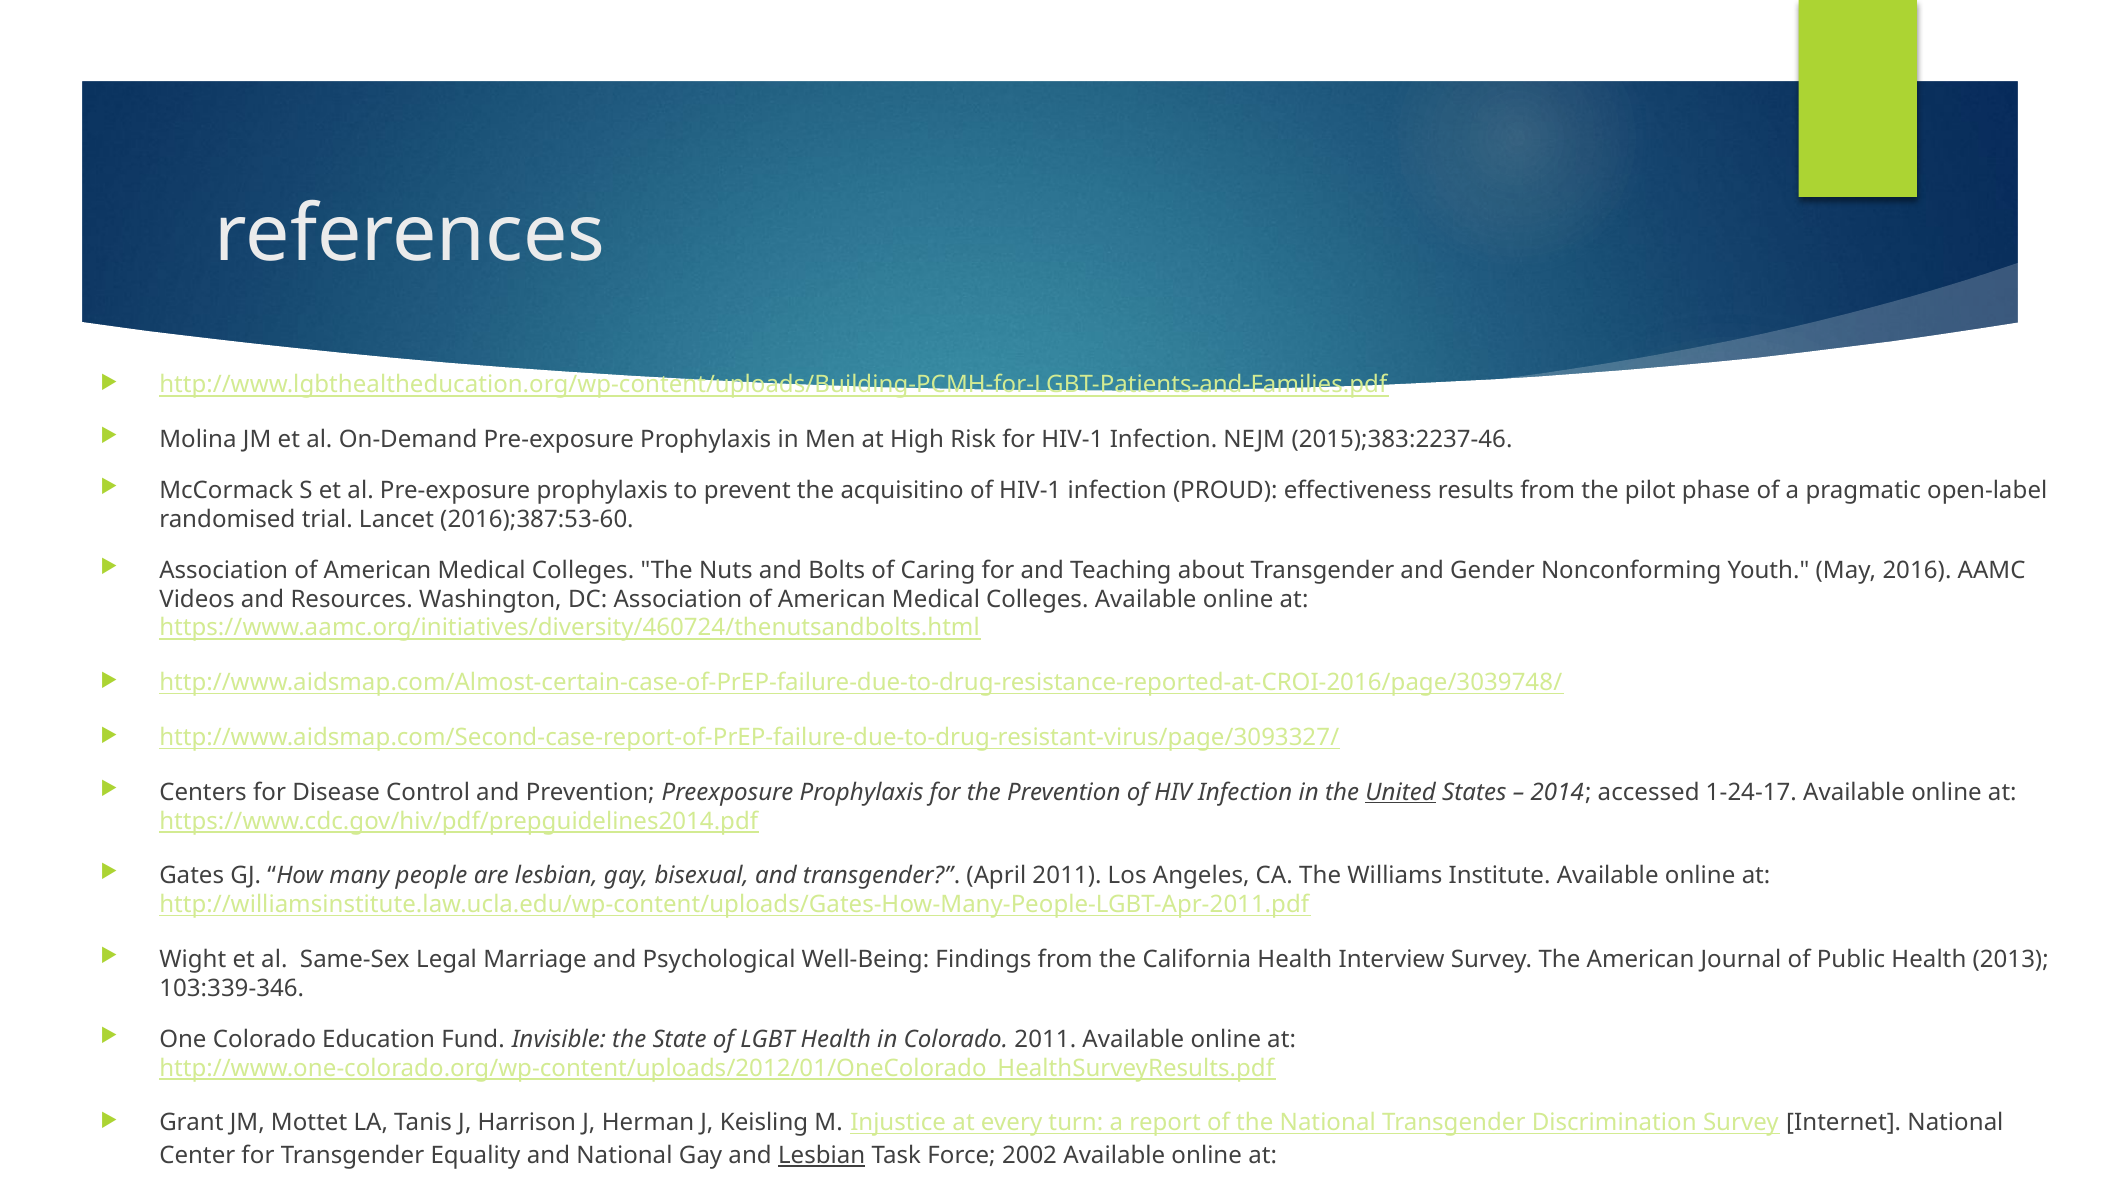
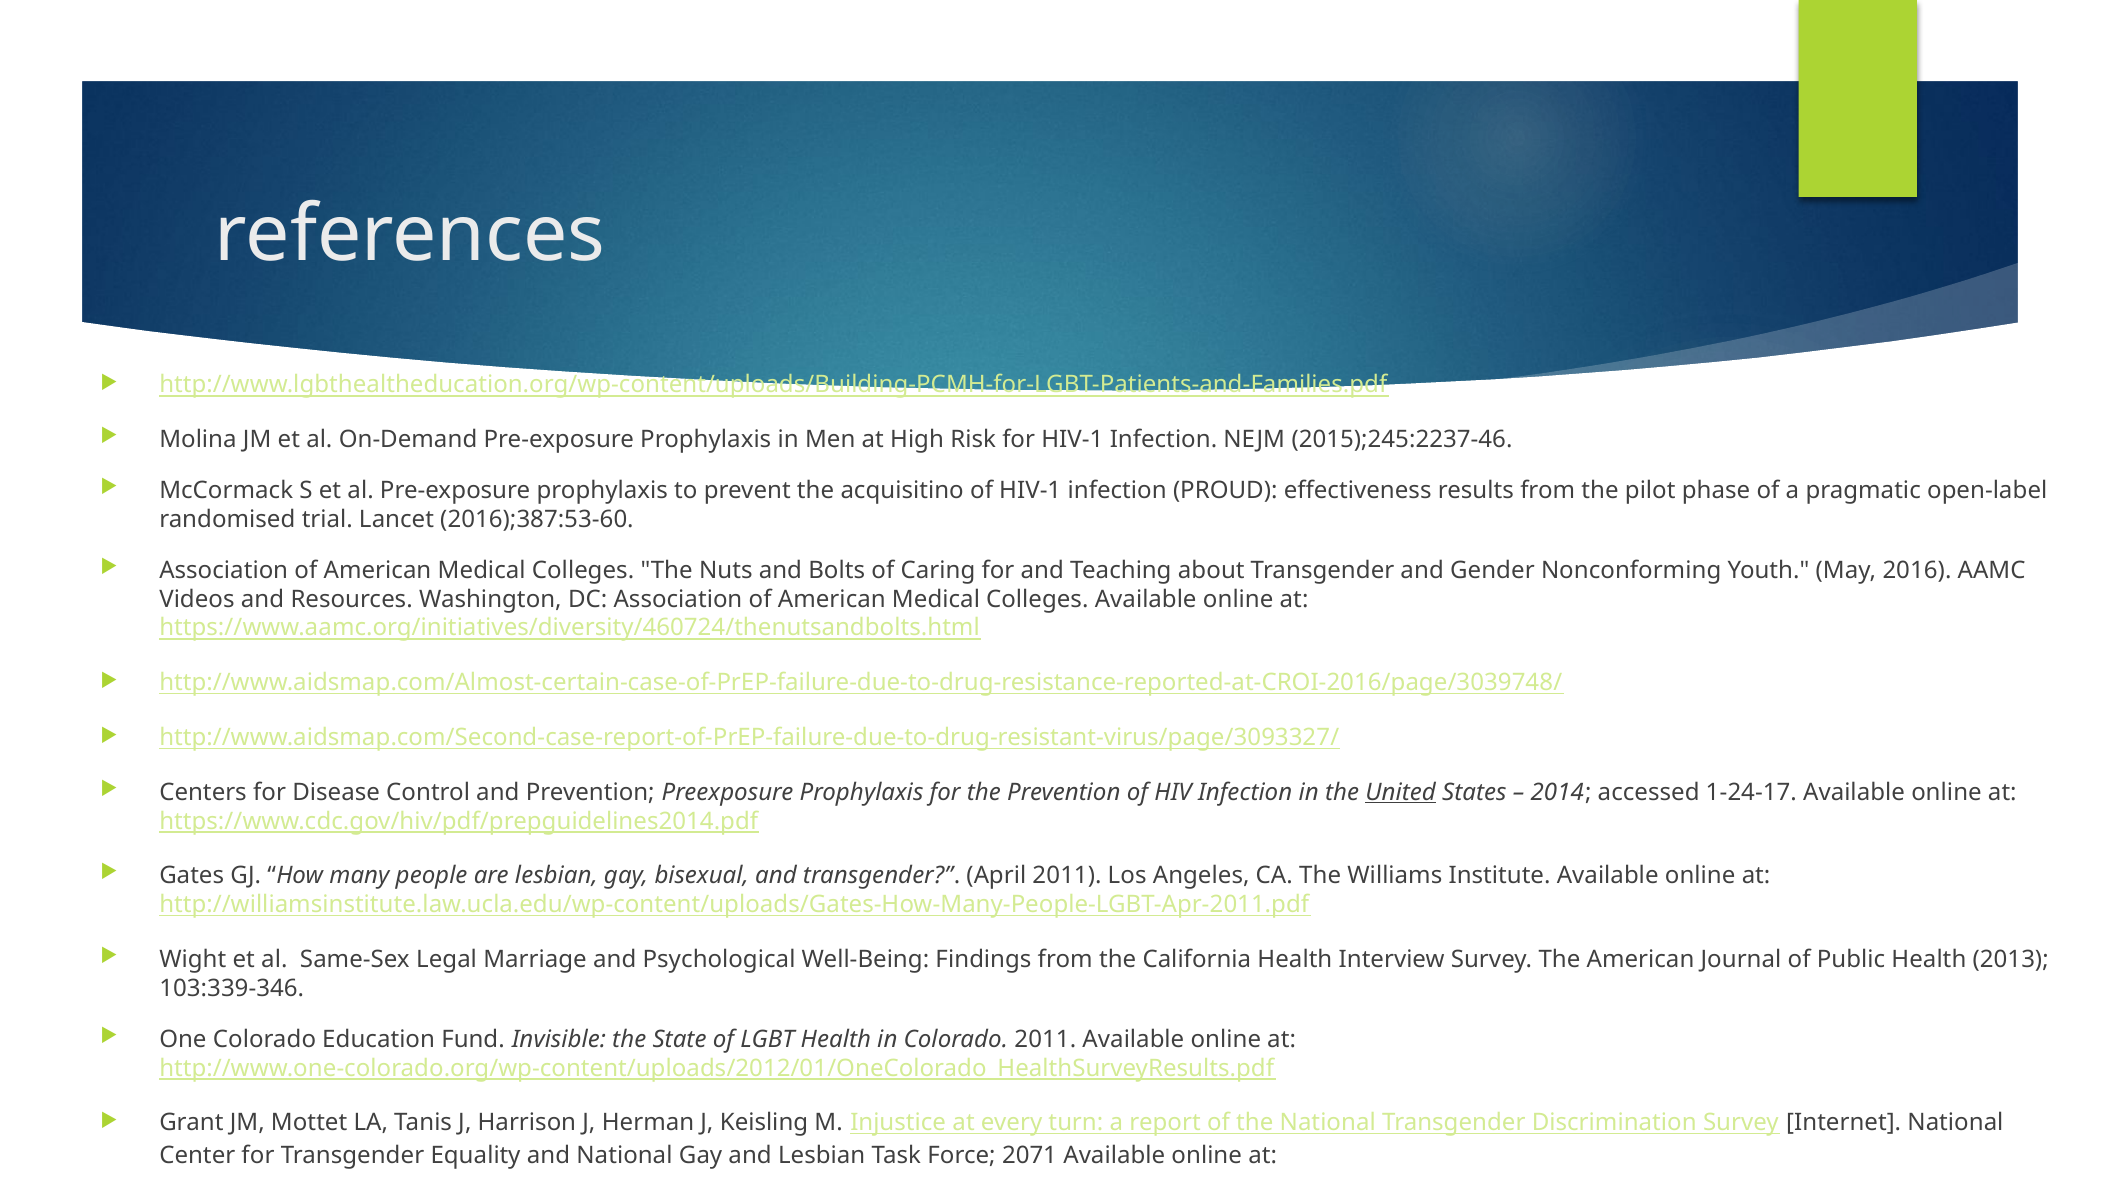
2015);383:2237-46: 2015);383:2237-46 -> 2015);245:2237-46
Lesbian at (822, 1155) underline: present -> none
2002: 2002 -> 2071
